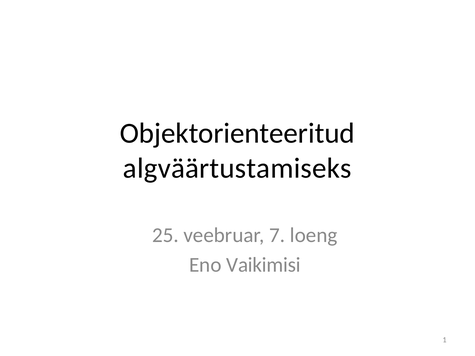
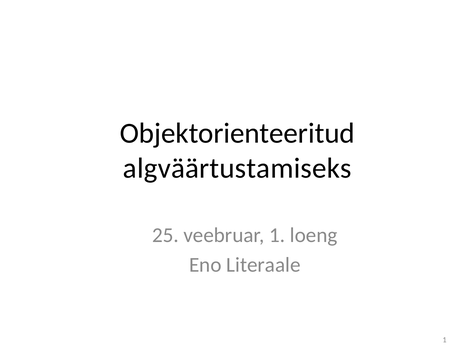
veebruar 7: 7 -> 1
Vaikimisi: Vaikimisi -> Literaale
